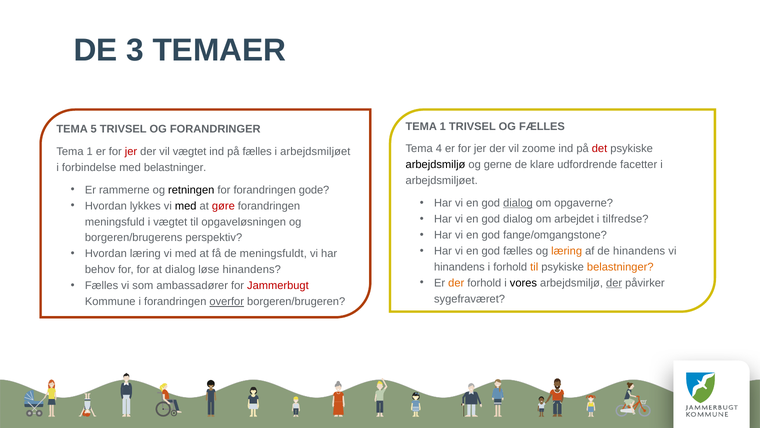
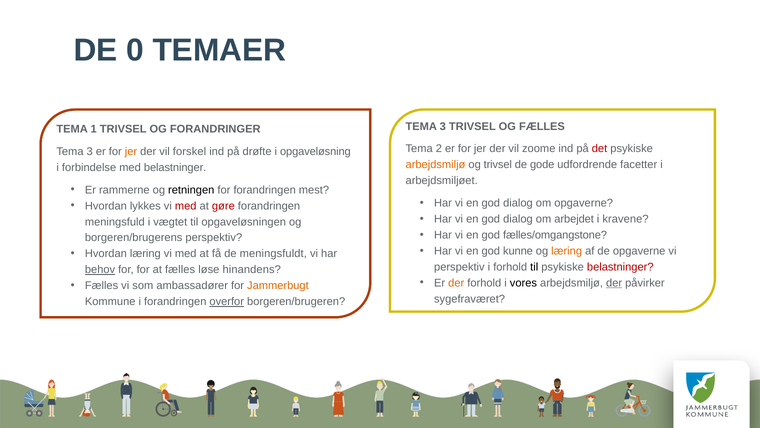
3: 3 -> 0
1 at (443, 126): 1 -> 3
5: 5 -> 1
4: 4 -> 2
1 at (90, 151): 1 -> 3
jer at (131, 151) colour: red -> orange
vil vægtet: vægtet -> forskel
på fælles: fælles -> drøfte
arbejdsmiljøet at (315, 151): arbejdsmiljøet -> opgaveløsning
arbejdsmiljø at (435, 165) colour: black -> orange
og gerne: gerne -> trivsel
klare: klare -> gode
gode: gode -> mest
dialog at (518, 203) underline: present -> none
med at (186, 206) colour: black -> red
tilfredse: tilfredse -> kravene
fange/omgangstone: fange/omgangstone -> fælles/omgangstone
god fælles: fælles -> kunne
de hinandens: hinandens -> opgaverne
hinandens at (459, 267): hinandens -> perspektiv
til at (534, 267) colour: orange -> black
belastninger at (620, 267) colour: orange -> red
behov underline: none -> present
at dialog: dialog -> fælles
Jammerbugt colour: red -> orange
